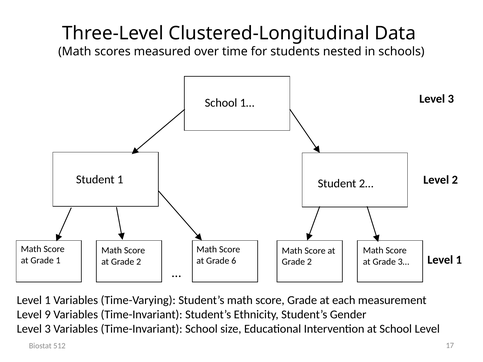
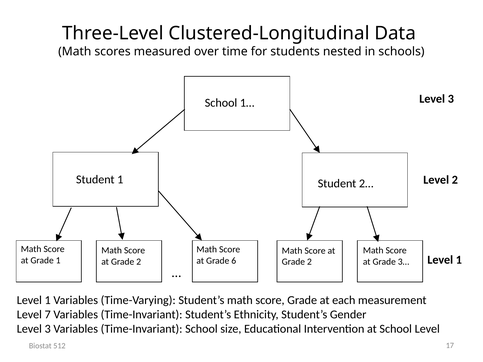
9: 9 -> 7
